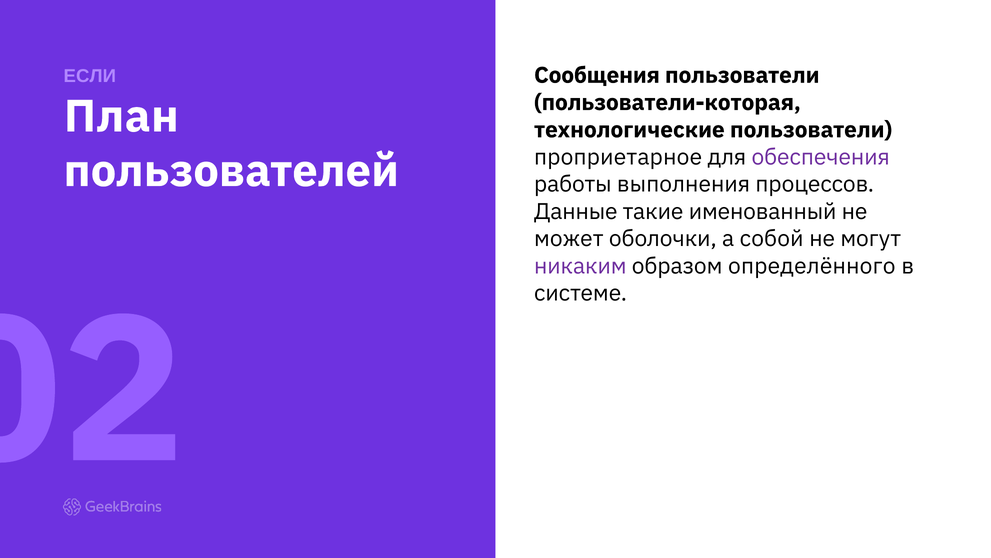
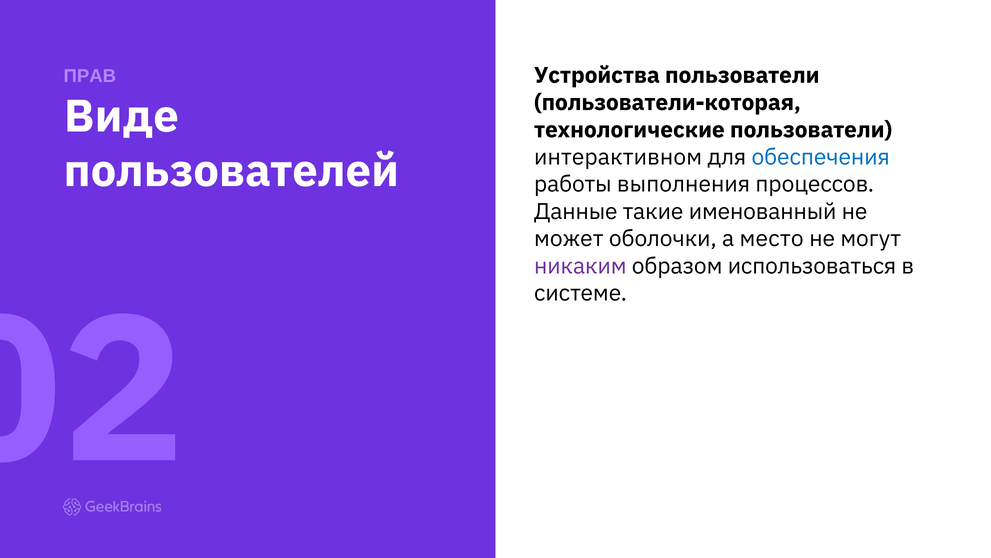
Сообщения: Сообщения -> Устройства
ЕСЛИ: ЕСЛИ -> ПРАВ
План: План -> Виде
проприетарное: проприетарное -> интерактивном
обеспечения colour: purple -> blue
собой: собой -> место
определённого: определённого -> использоваться
